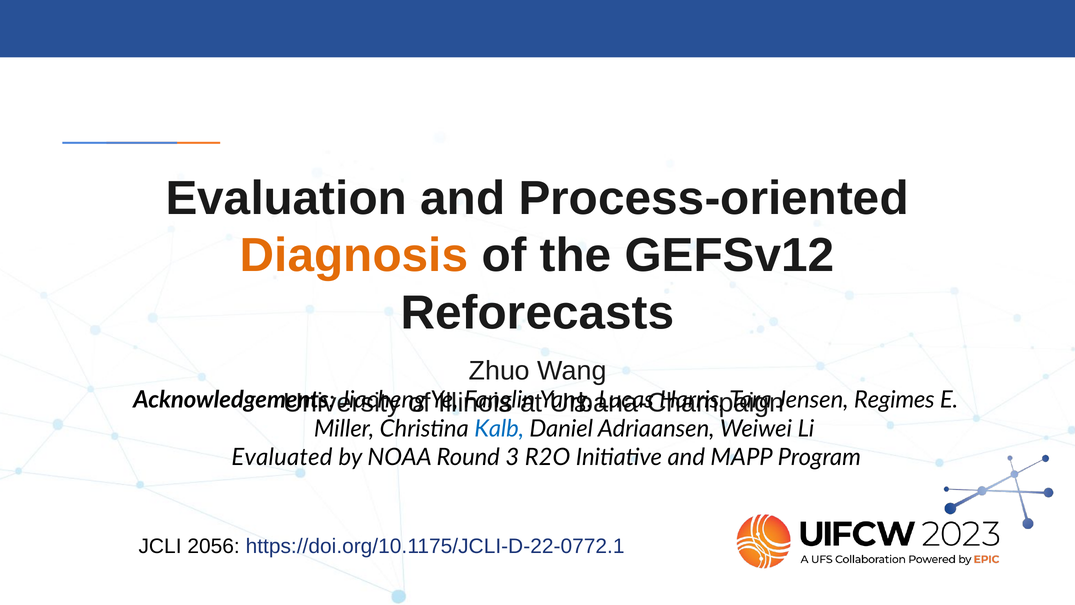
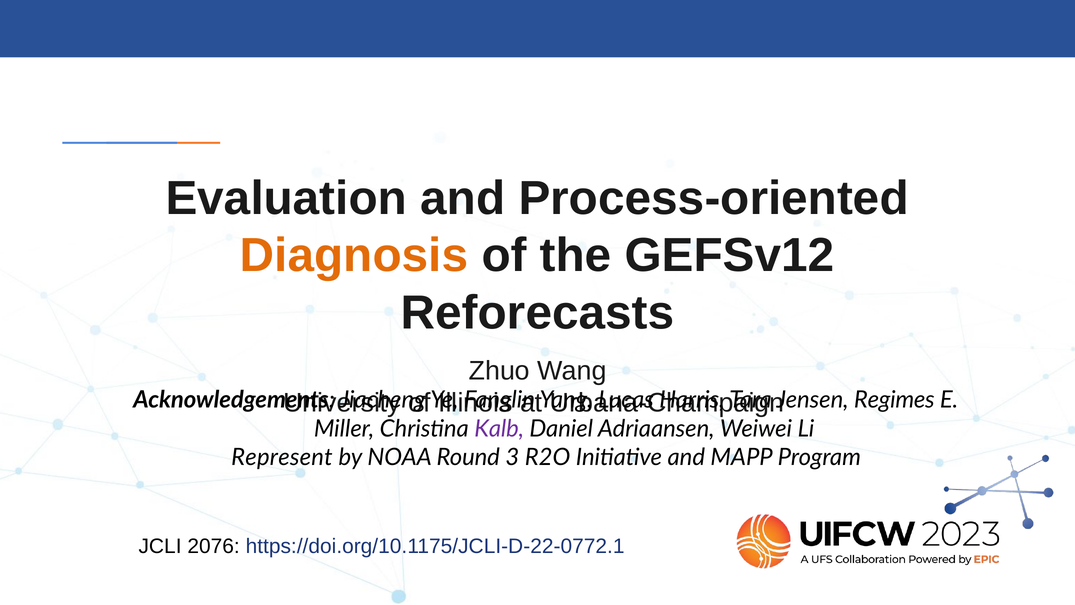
Kalb colour: blue -> purple
Evaluated: Evaluated -> Represent
2056: 2056 -> 2076
